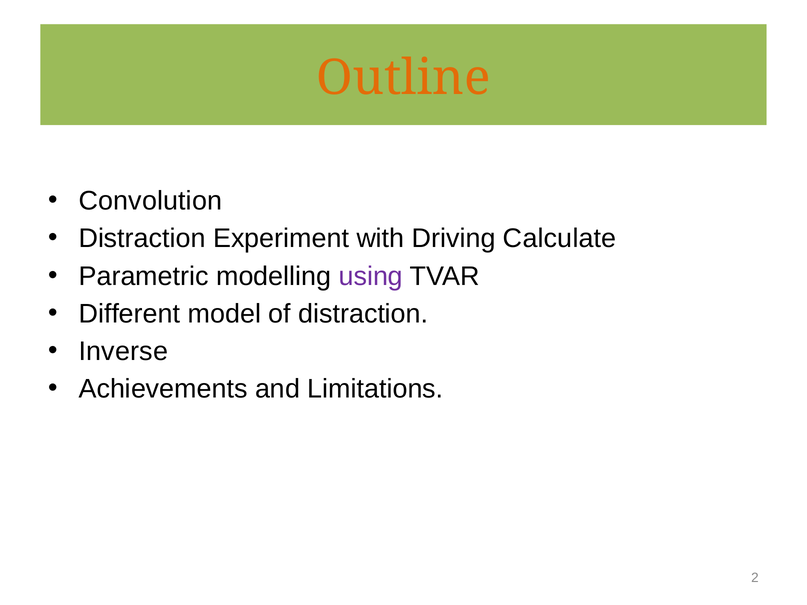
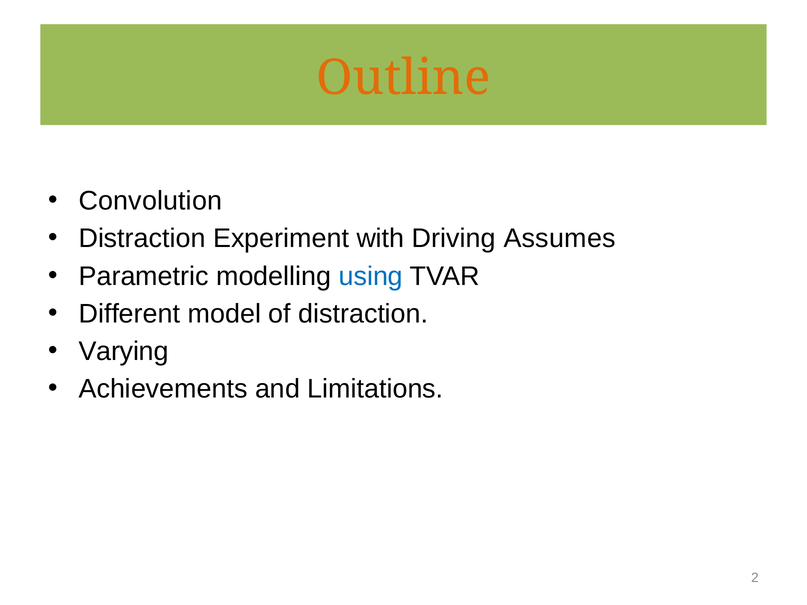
Calculate: Calculate -> Assumes
using colour: purple -> blue
Inverse: Inverse -> Varying
